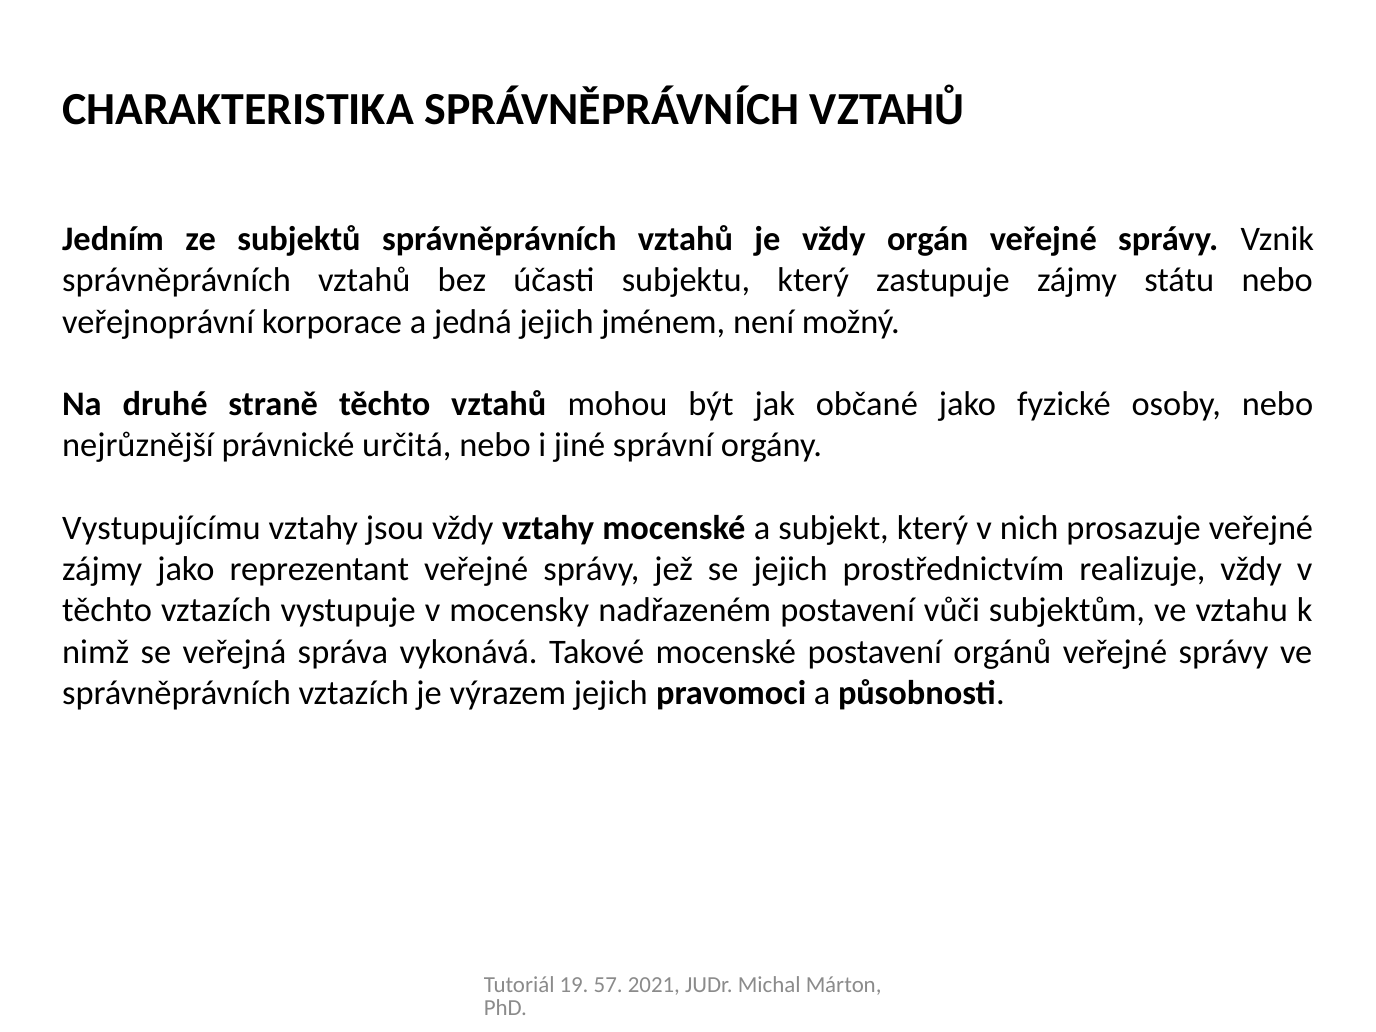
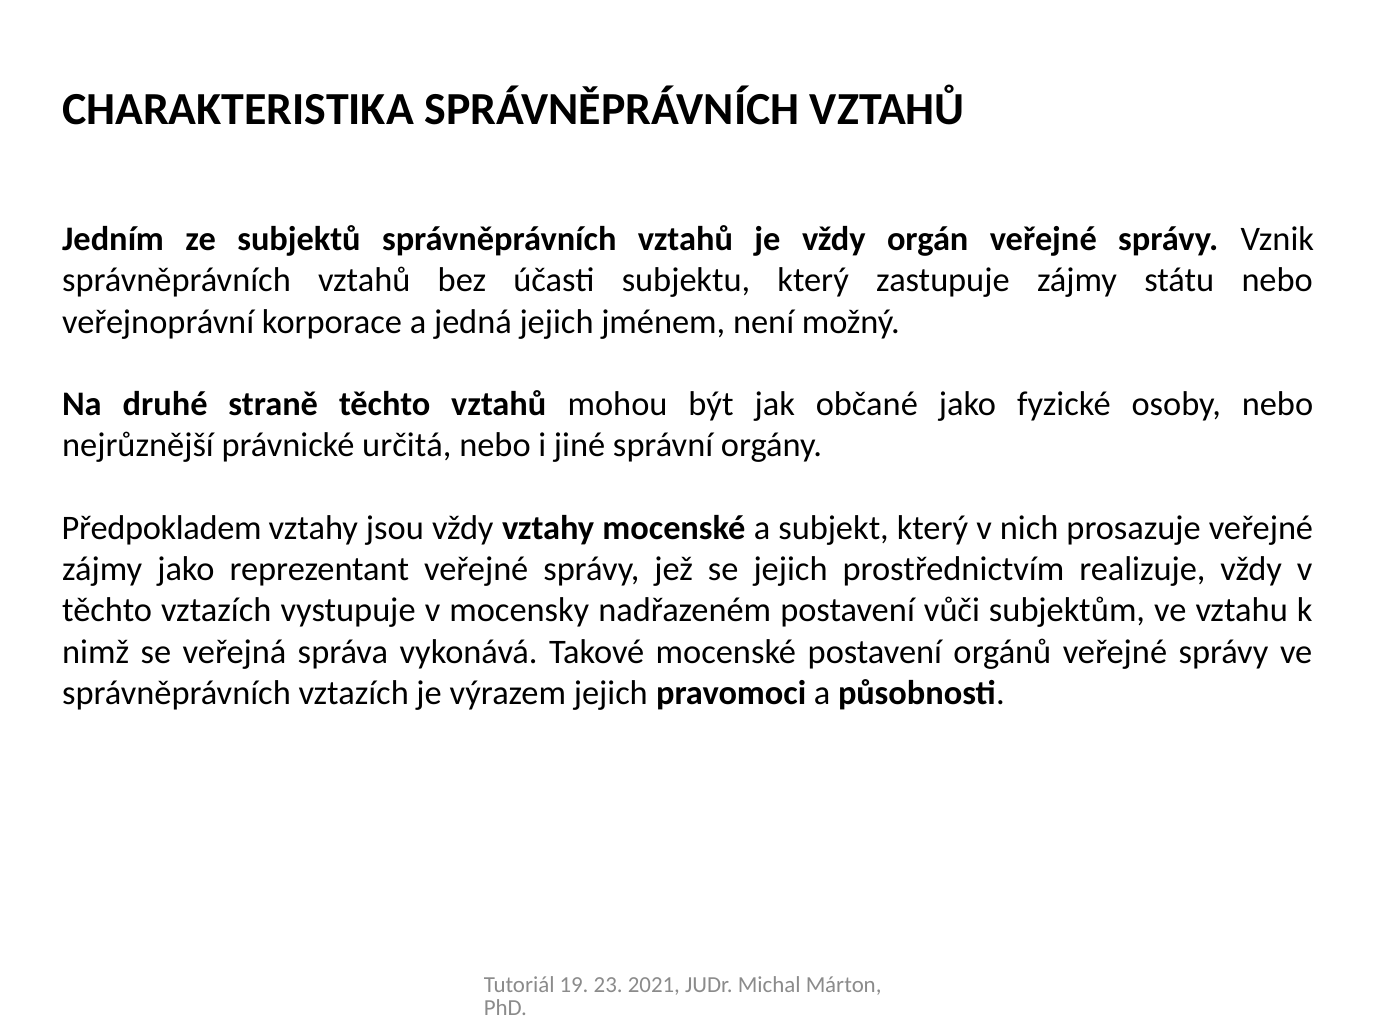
Vystupujícímu: Vystupujícímu -> Předpokladem
57: 57 -> 23
